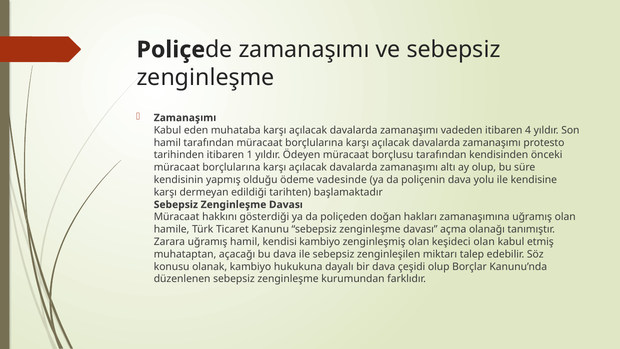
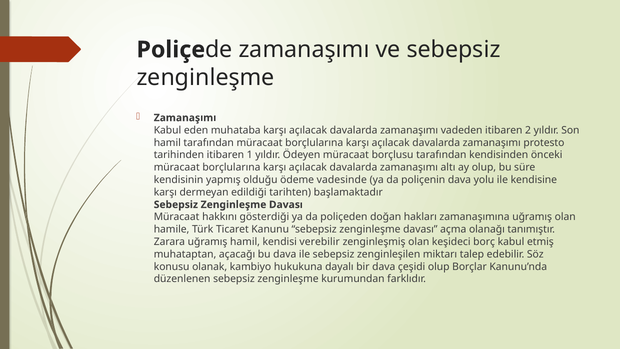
4: 4 -> 2
kendisi kambiyo: kambiyo -> verebilir
keşideci olan: olan -> borç
